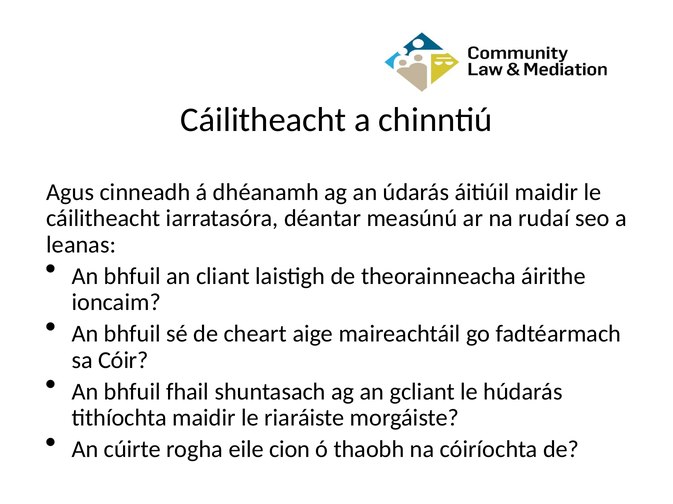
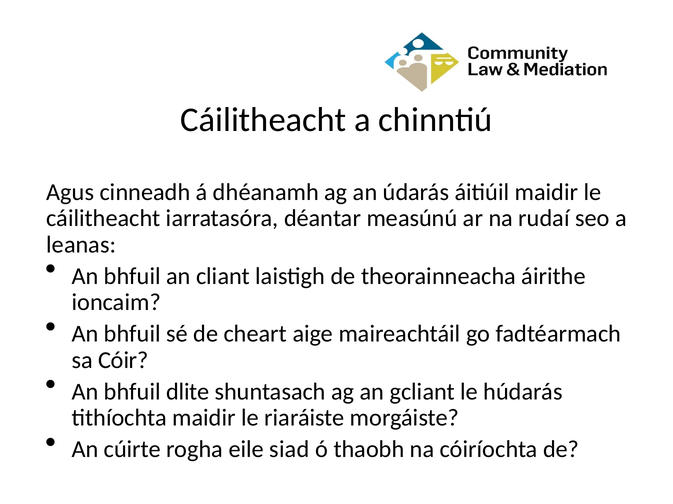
fhail: fhail -> dlite
cion: cion -> siad
